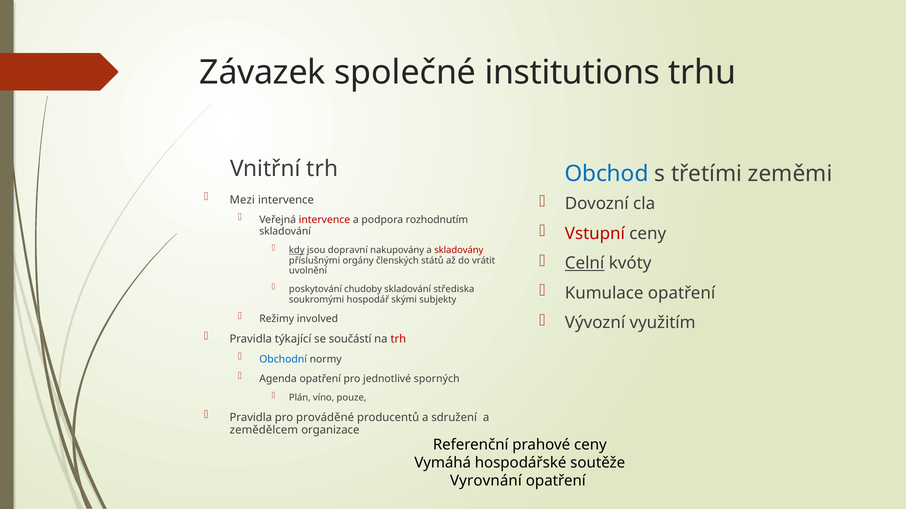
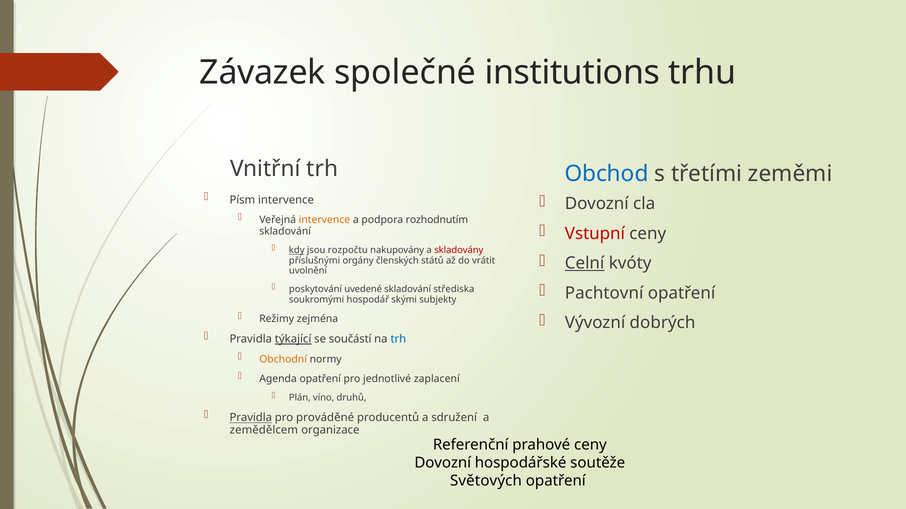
Mezi: Mezi -> Písm
intervence at (324, 220) colour: red -> orange
dopravní: dopravní -> rozpočtu
chudoby: chudoby -> uvedené
Kumulace: Kumulace -> Pachtovní
involved: involved -> zejména
využitím: využitím -> dobrých
týkající underline: none -> present
trh at (398, 339) colour: red -> blue
Obchodní colour: blue -> orange
sporných: sporných -> zaplacení
pouze: pouze -> druhů
Pravidla at (251, 418) underline: none -> present
Vymáhá at (443, 463): Vymáhá -> Dovozní
Vyrovnání: Vyrovnání -> Světových
